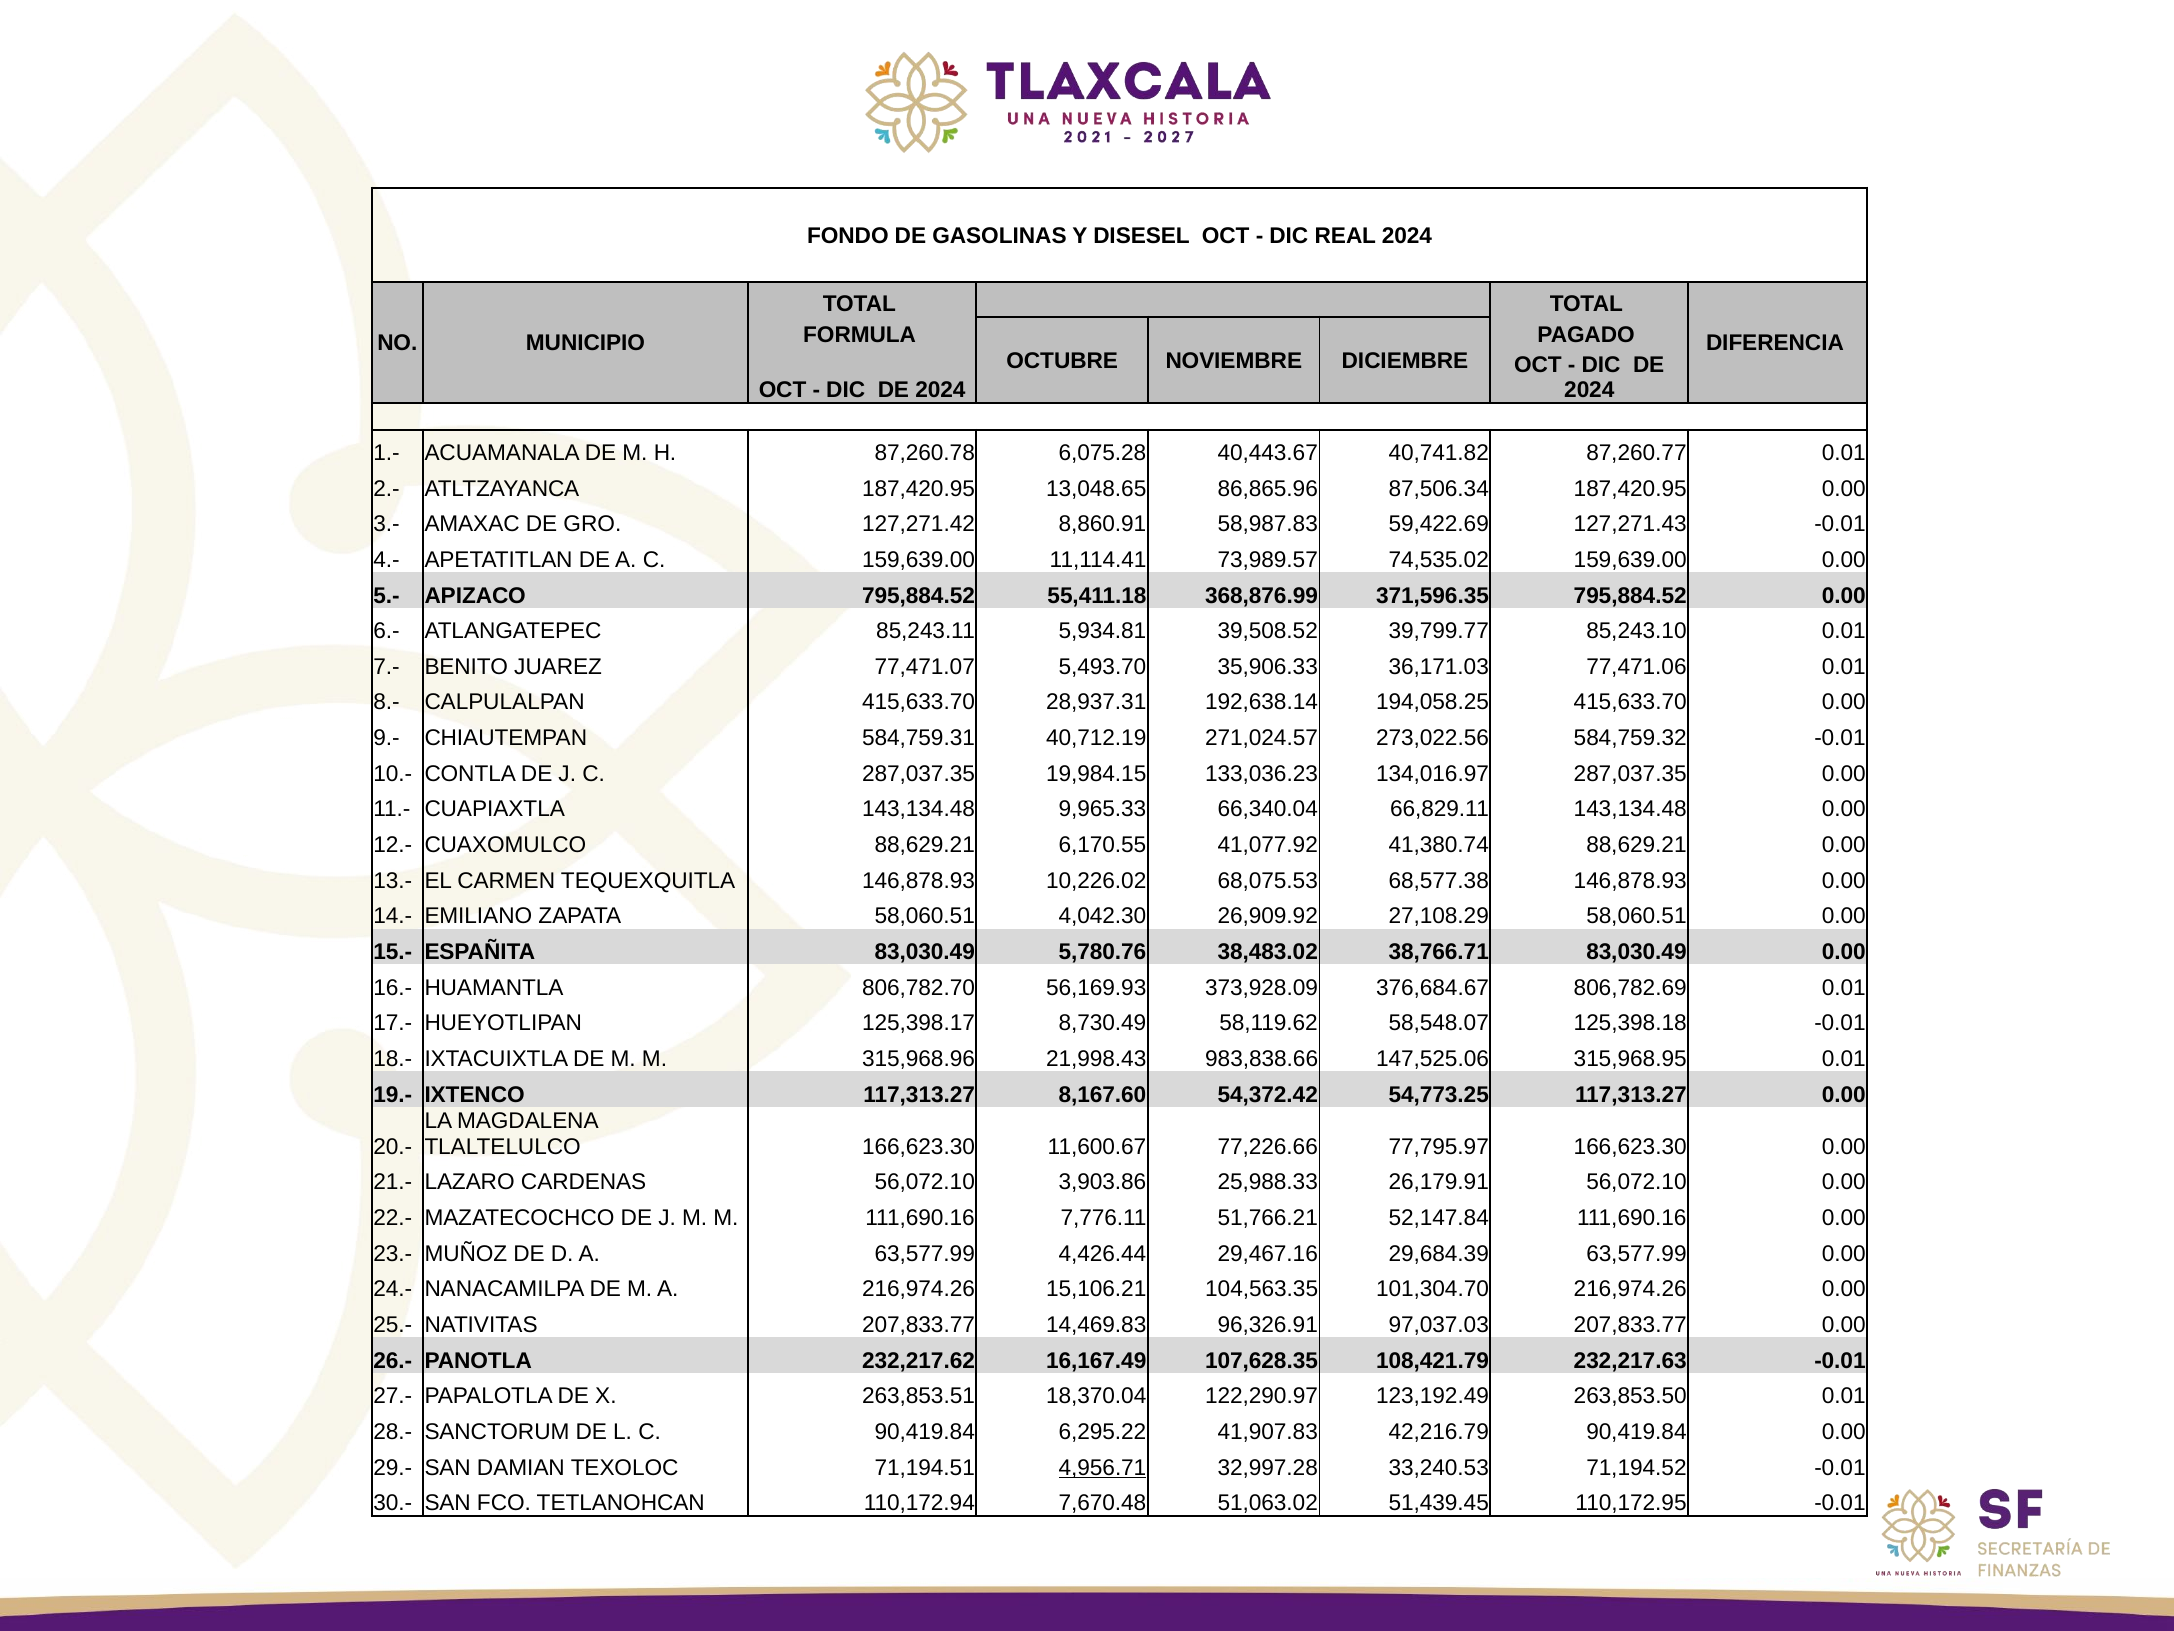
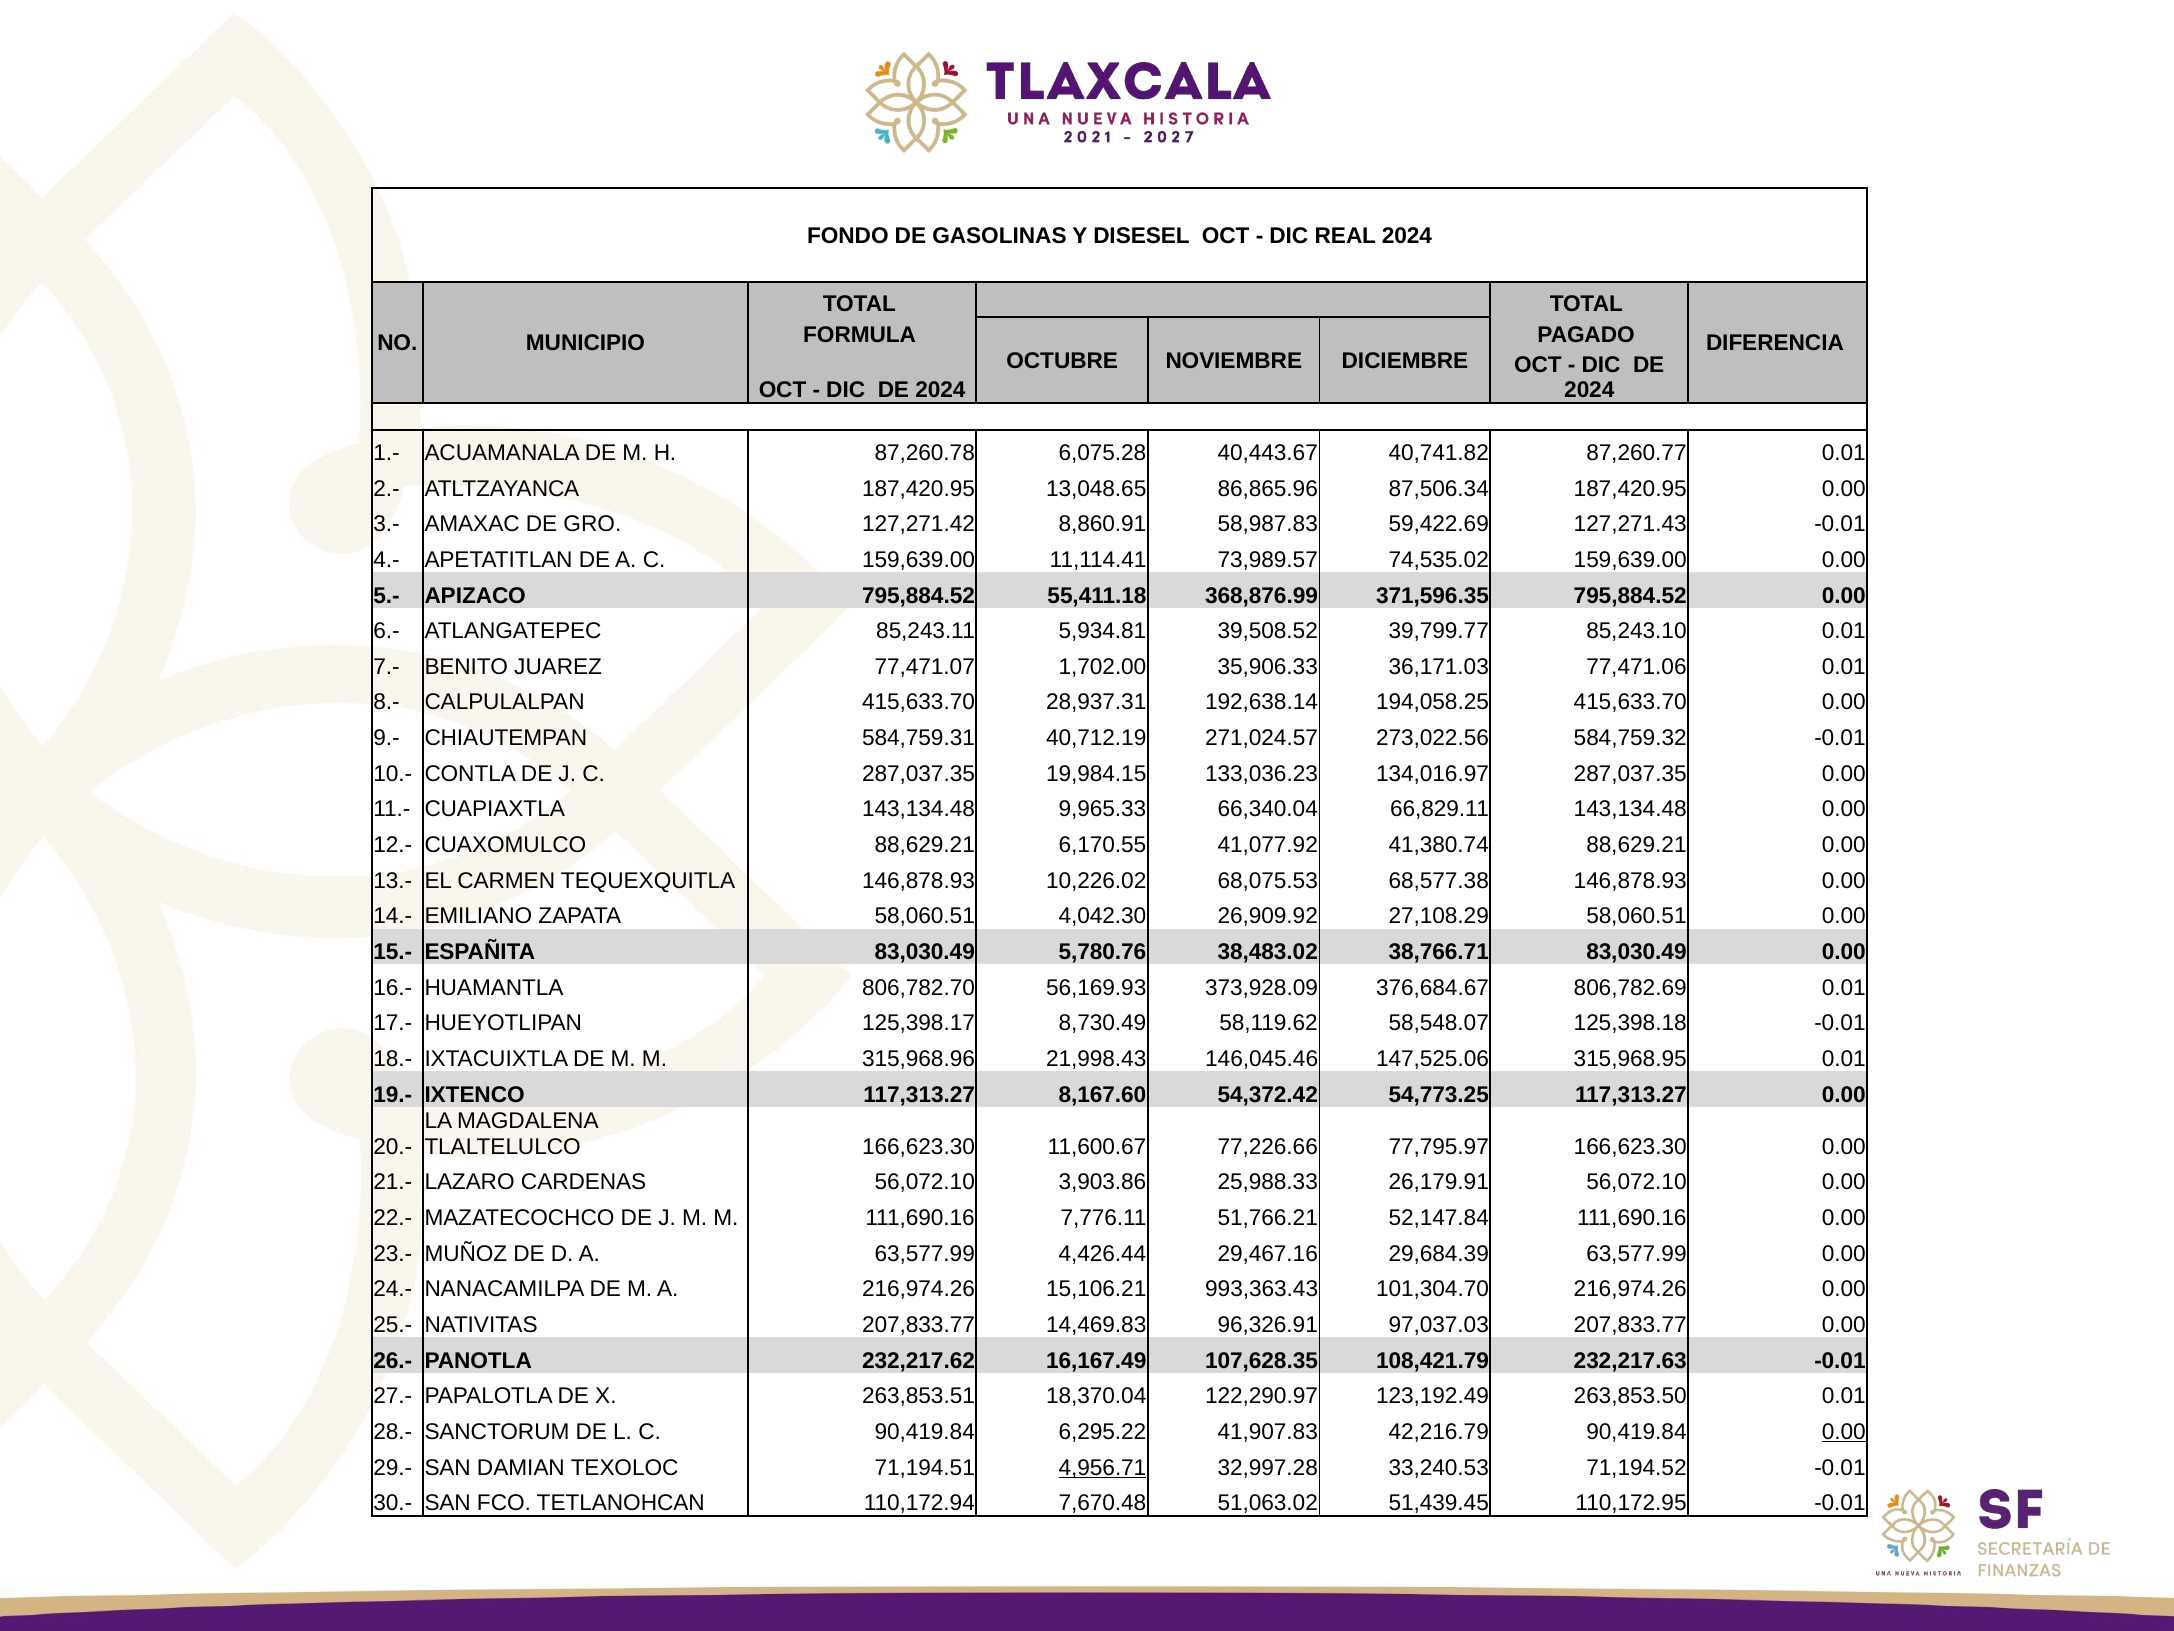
5,493.70: 5,493.70 -> 1,702.00
983,838.66: 983,838.66 -> 146,045.46
104,563.35: 104,563.35 -> 993,363.43
0.00 at (1844, 1431) underline: none -> present
